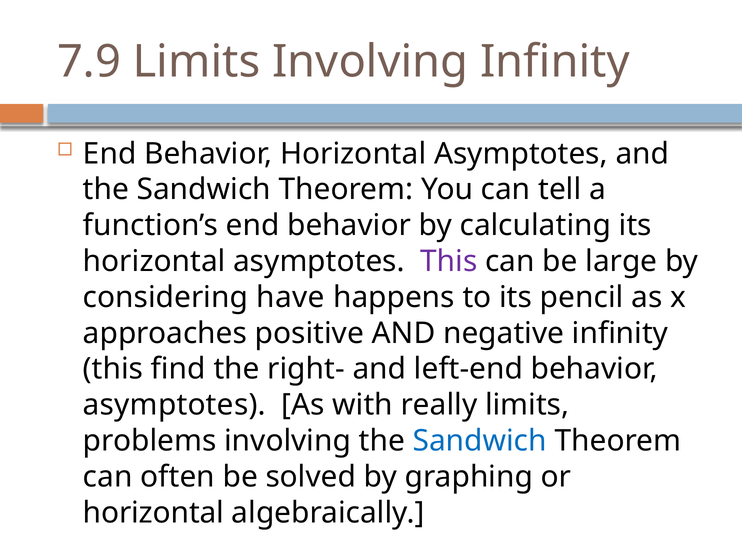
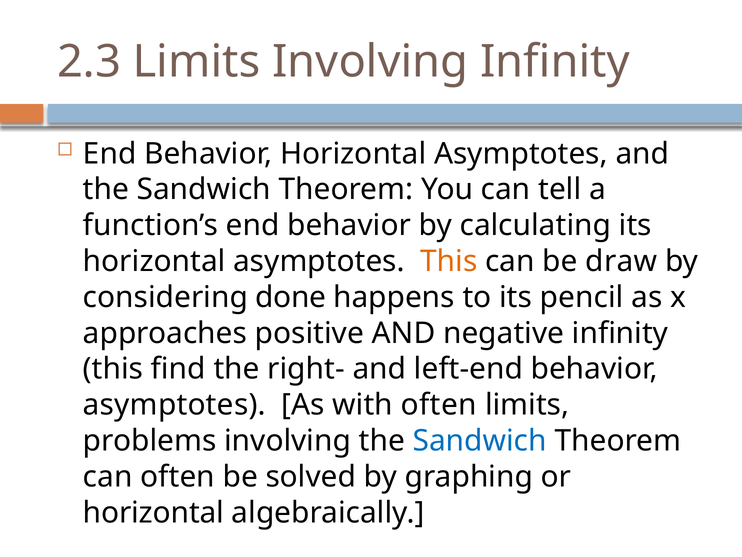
7.9: 7.9 -> 2.3
This at (449, 261) colour: purple -> orange
large: large -> draw
have: have -> done
with really: really -> often
